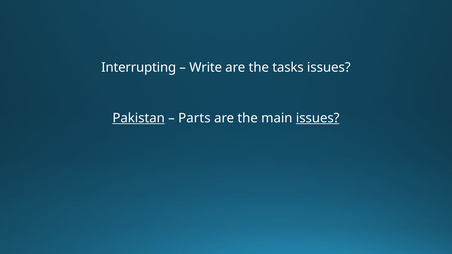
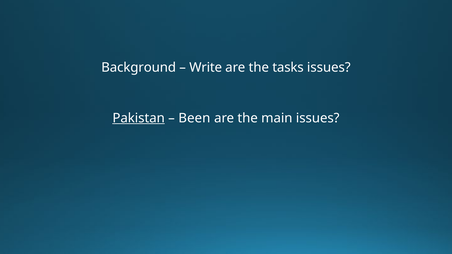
Interrupting: Interrupting -> Background
Parts: Parts -> Been
issues at (318, 118) underline: present -> none
